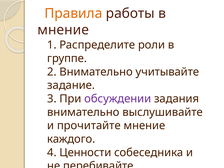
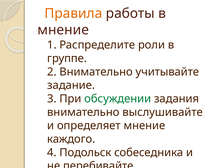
обсуждении colour: purple -> green
прочитайте: прочитайте -> определяет
Ценности: Ценности -> Подольск
